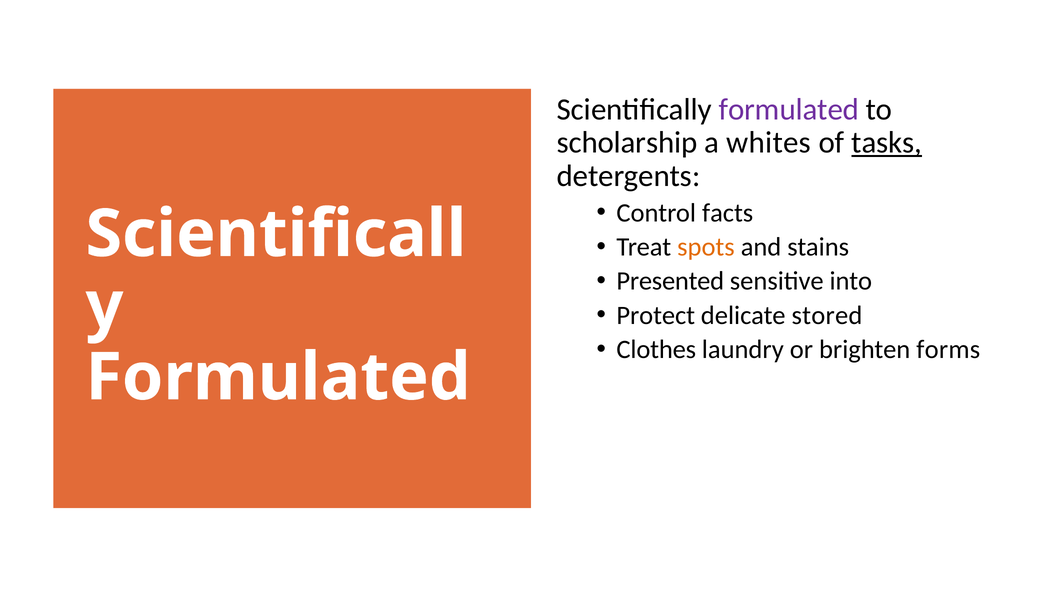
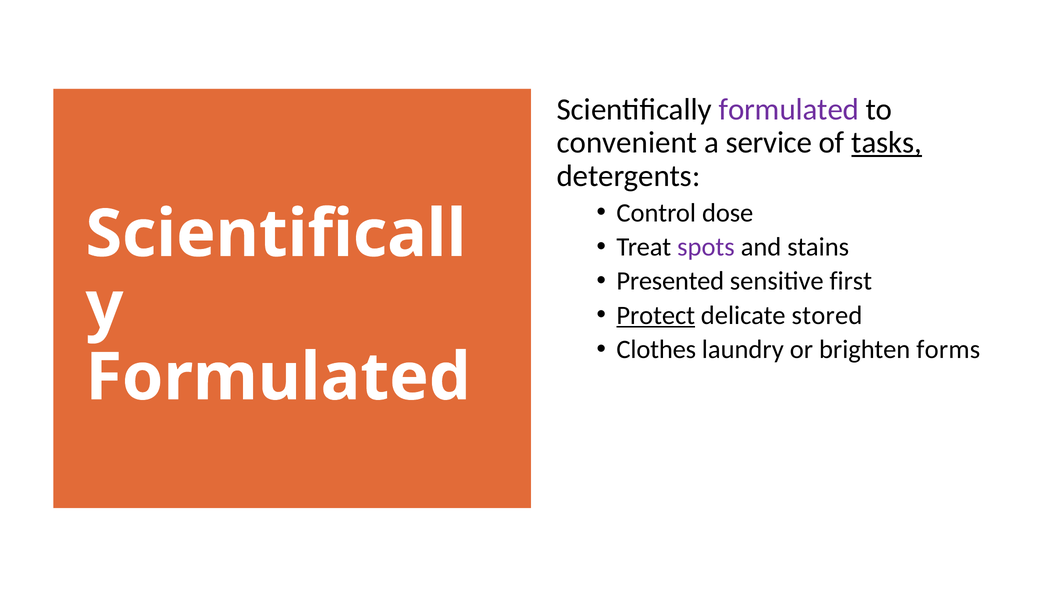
scholarship: scholarship -> convenient
whites: whites -> service
facts: facts -> dose
spots colour: orange -> purple
into: into -> first
Protect underline: none -> present
